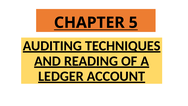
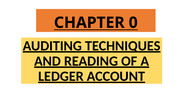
5: 5 -> 0
